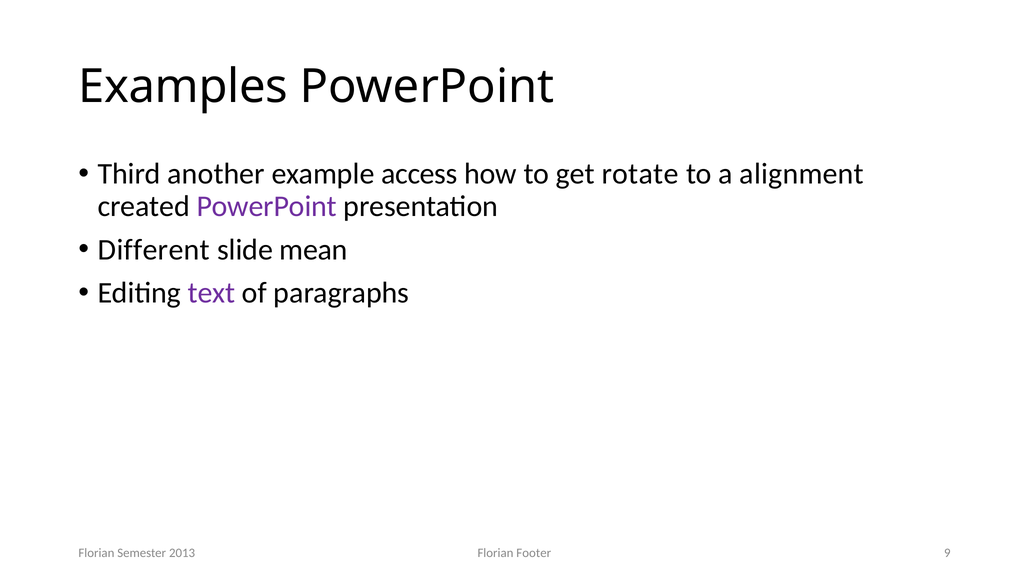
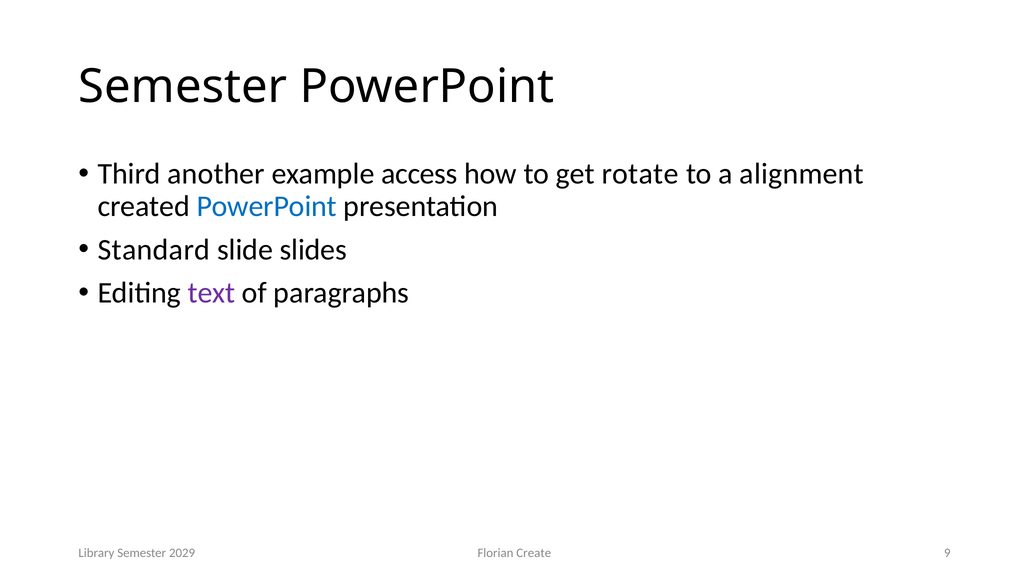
Examples at (183, 86): Examples -> Semester
PowerPoint at (267, 206) colour: purple -> blue
Different: Different -> Standard
mean: mean -> slides
Footer: Footer -> Create
Florian at (96, 553): Florian -> Library
2013: 2013 -> 2029
